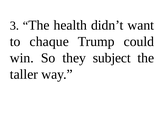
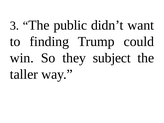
health: health -> public
chaque: chaque -> finding
